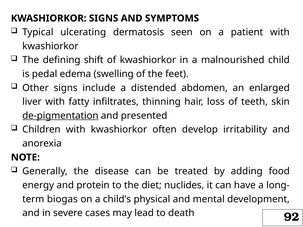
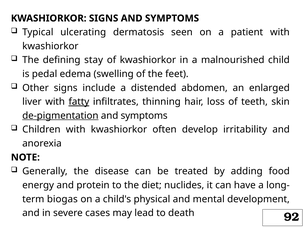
shift: shift -> stay
fatty underline: none -> present
presented at (144, 116): presented -> symptoms
